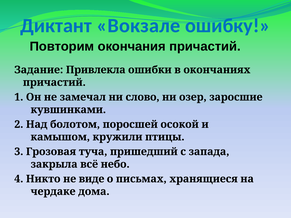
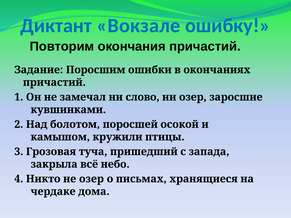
Привлекла: Привлекла -> Поросшим
не виде: виде -> озер
